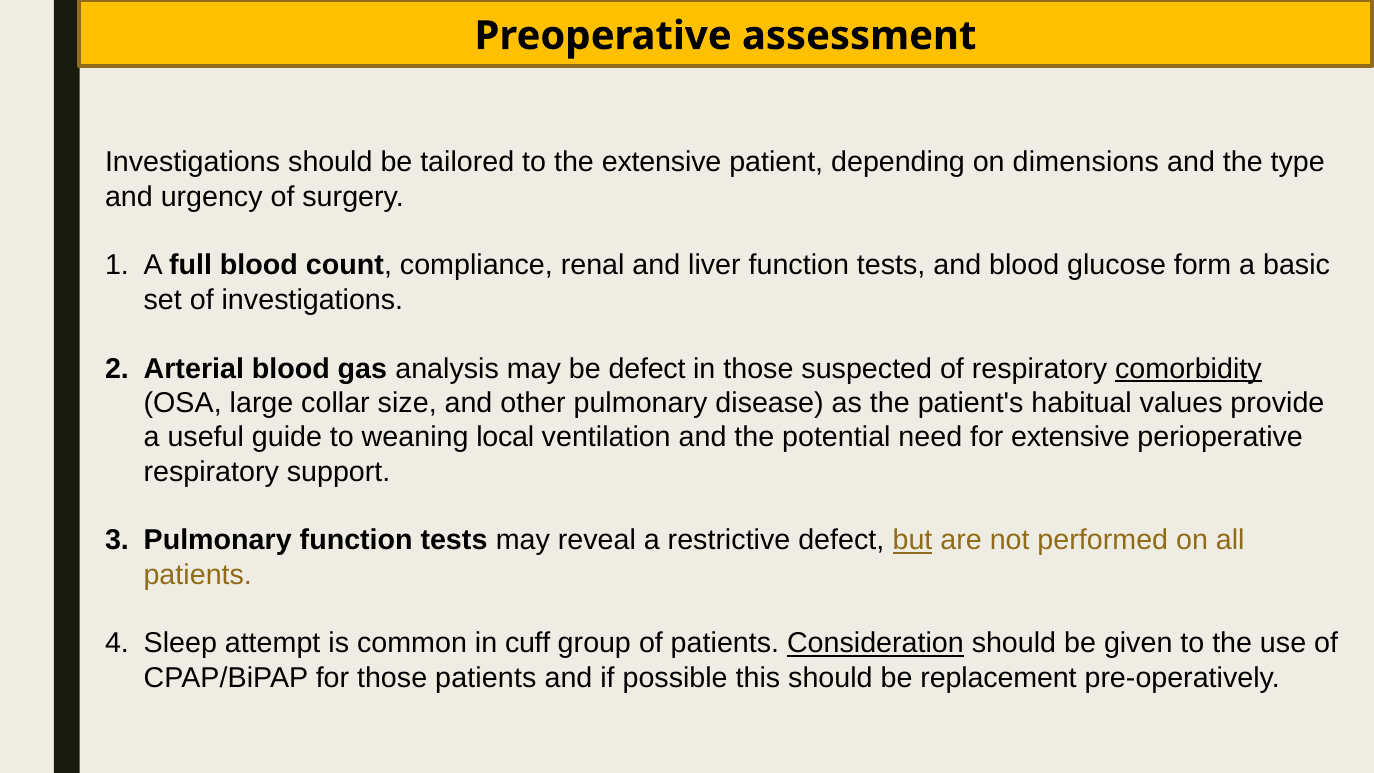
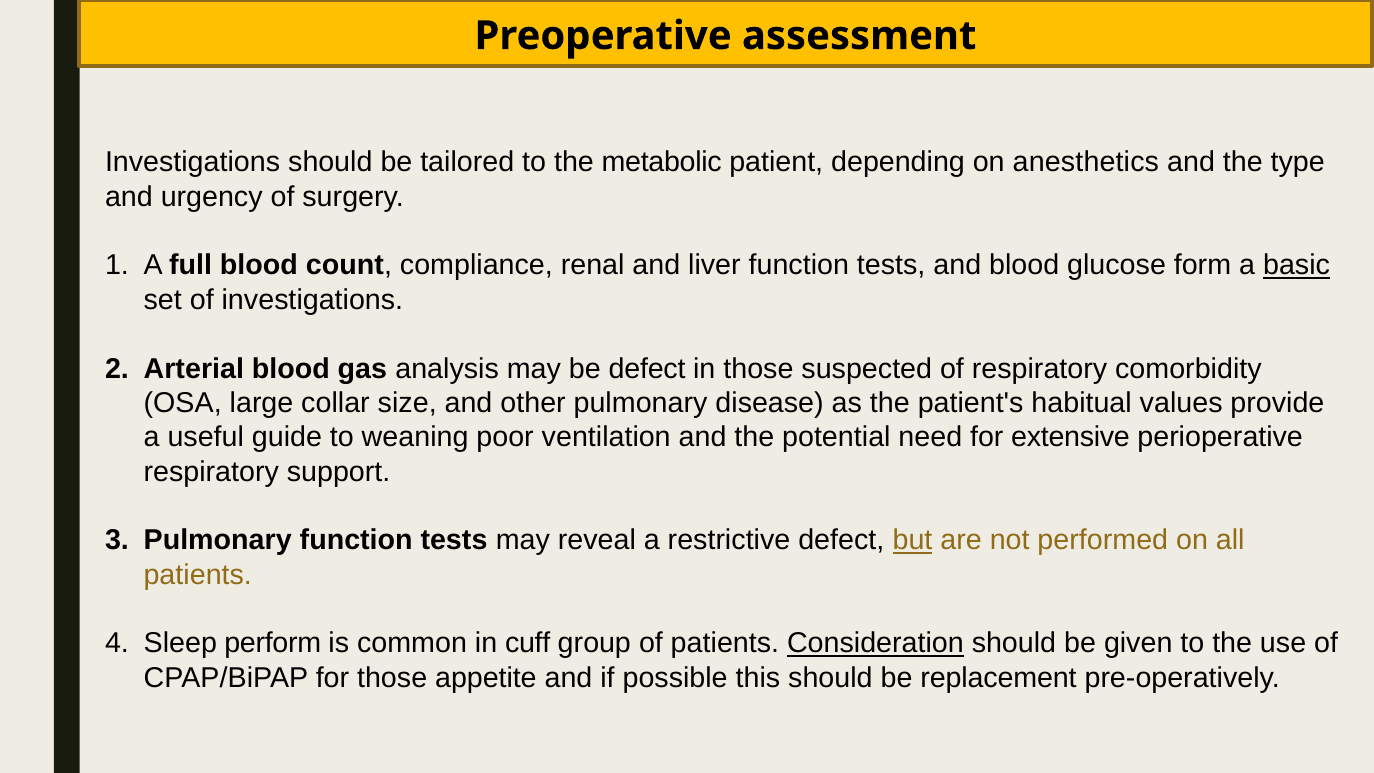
the extensive: extensive -> metabolic
dimensions: dimensions -> anesthetics
basic underline: none -> present
comorbidity underline: present -> none
local: local -> poor
attempt: attempt -> perform
those patients: patients -> appetite
